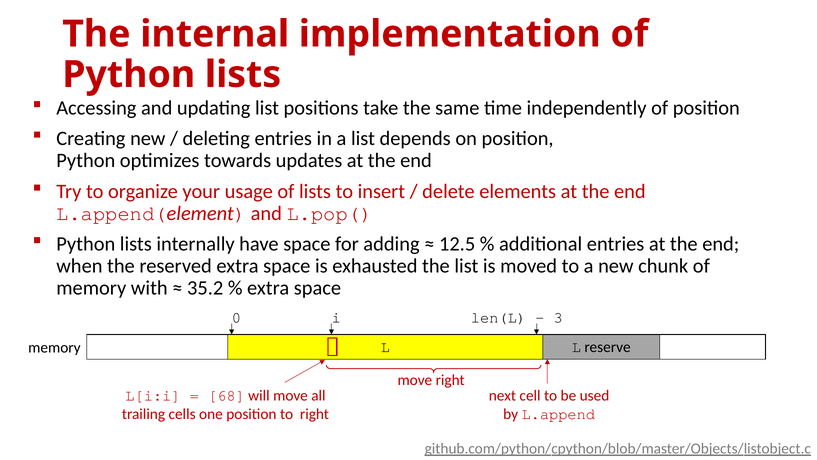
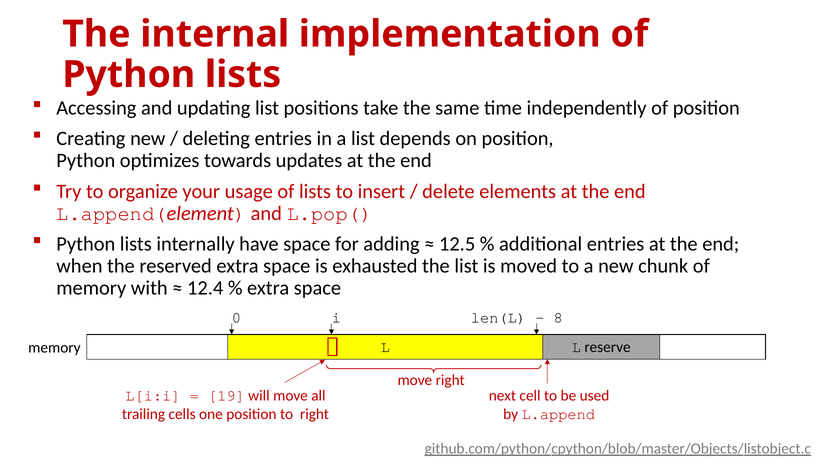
35.2: 35.2 -> 12.4
3: 3 -> 8
68: 68 -> 19
